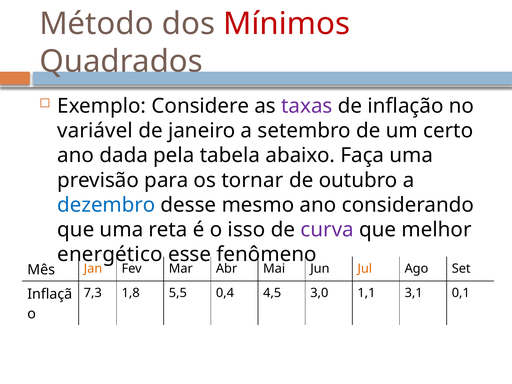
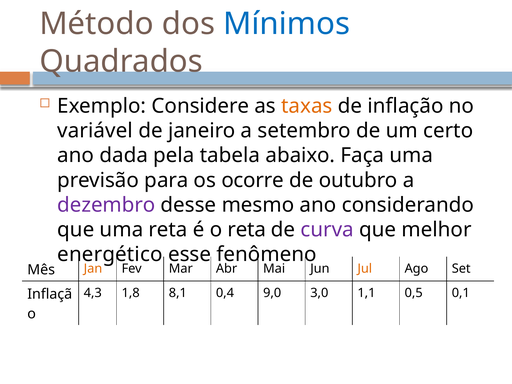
Mínimos colour: red -> blue
taxas colour: purple -> orange
tornar: tornar -> ocorre
dezembro colour: blue -> purple
o isso: isso -> reta
7,3: 7,3 -> 4,3
5,5: 5,5 -> 8,1
4,5: 4,5 -> 9,0
3,1: 3,1 -> 0,5
